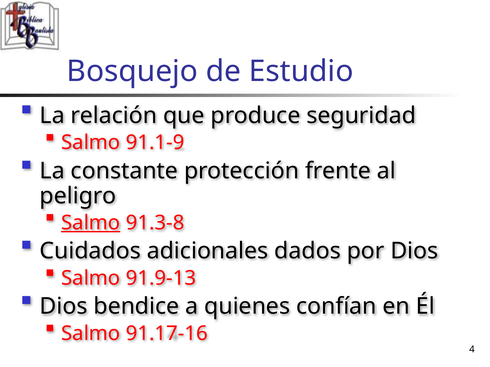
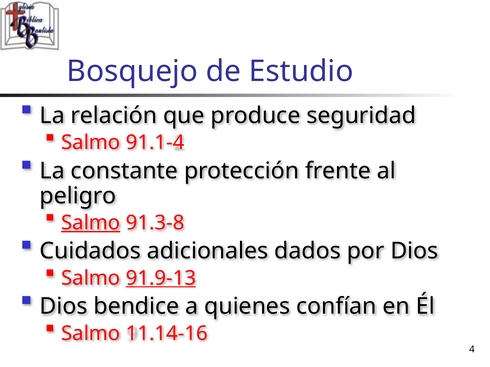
91.1-9: 91.1-9 -> 91.1-4
91.9-13 underline: none -> present
91.17-16: 91.17-16 -> 11.14-16
